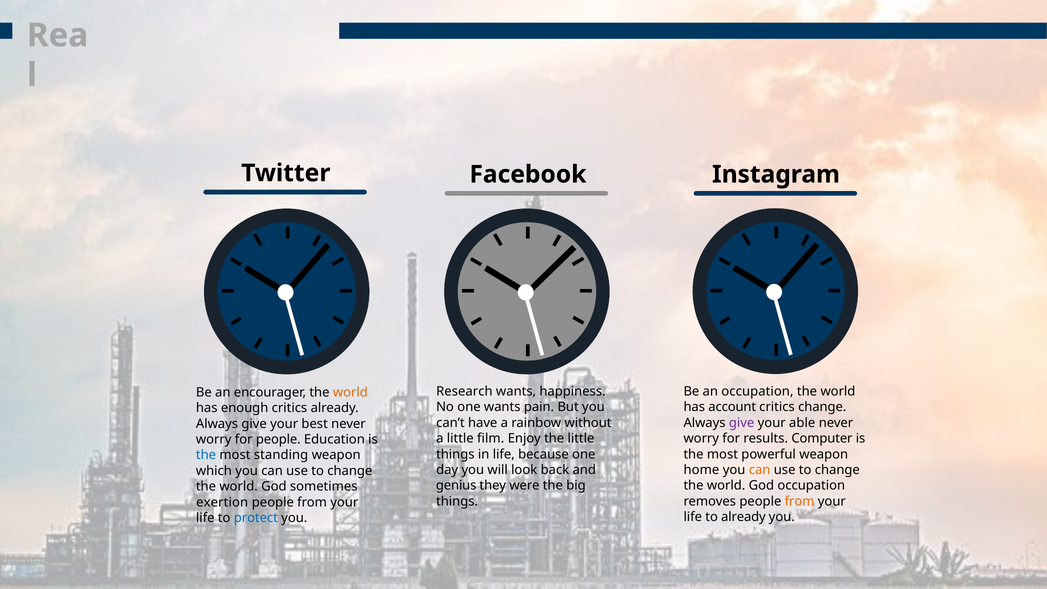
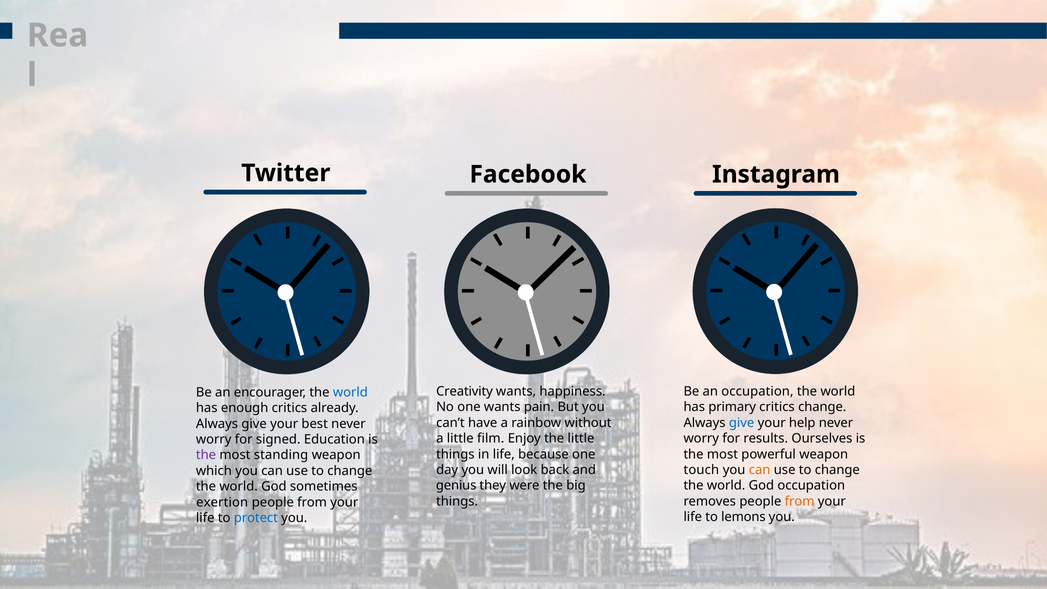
Research: Research -> Creativity
world at (350, 392) colour: orange -> blue
account: account -> primary
give at (742, 423) colour: purple -> blue
able: able -> help
Computer: Computer -> Ourselves
for people: people -> signed
the at (206, 455) colour: blue -> purple
home: home -> touch
to already: already -> lemons
